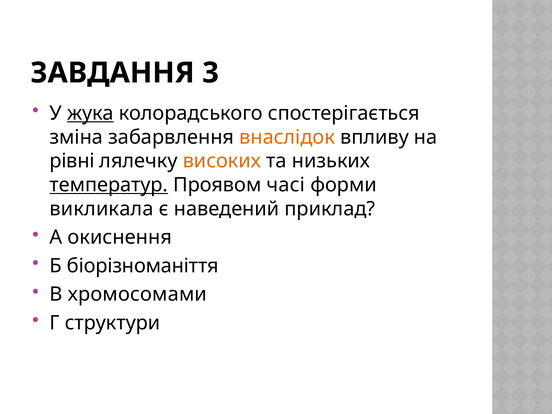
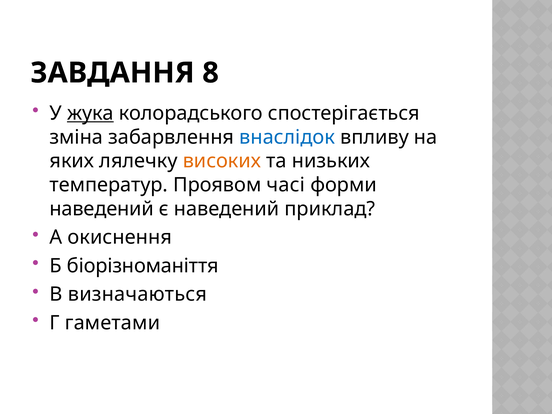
3: 3 -> 8
внаслідок colour: orange -> blue
рівні: рівні -> яких
температур underline: present -> none
викликала at (102, 209): викликала -> наведений
хромосомами: хромосомами -> визначаються
структури: структури -> гаметами
